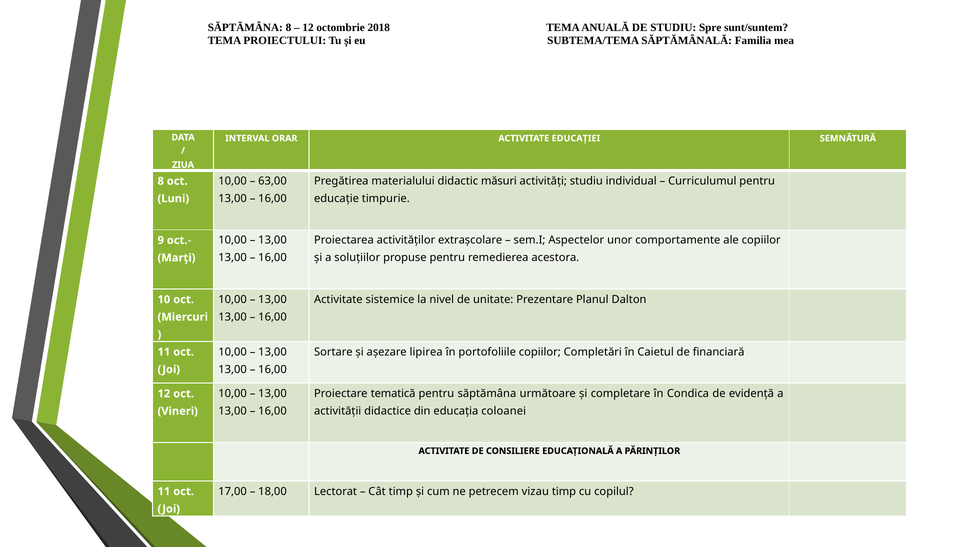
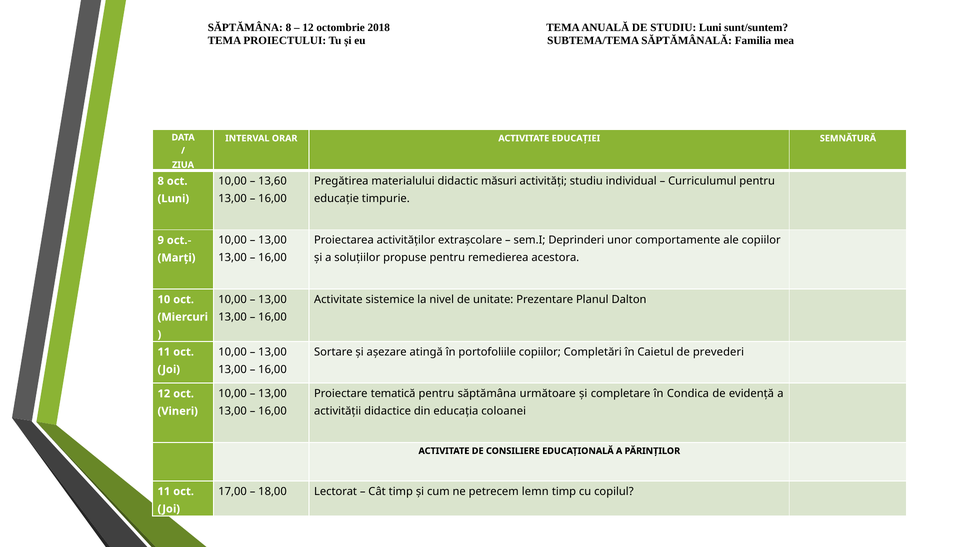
STUDIU Spre: Spre -> Luni
63,00: 63,00 -> 13,60
Aspectelor: Aspectelor -> Deprinderi
lipirea: lipirea -> atingă
financiară: financiară -> prevederi
vizau: vizau -> lemn
